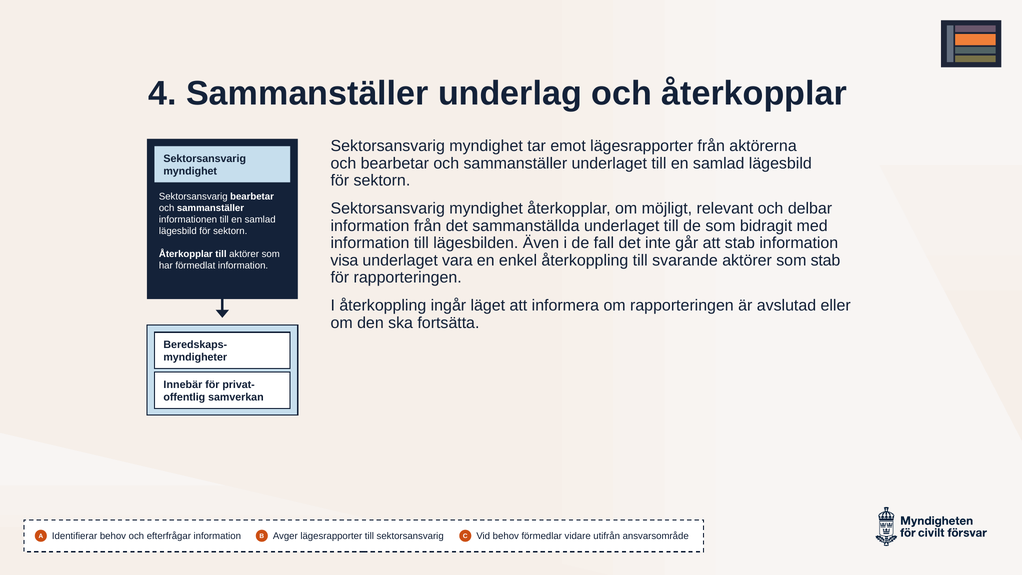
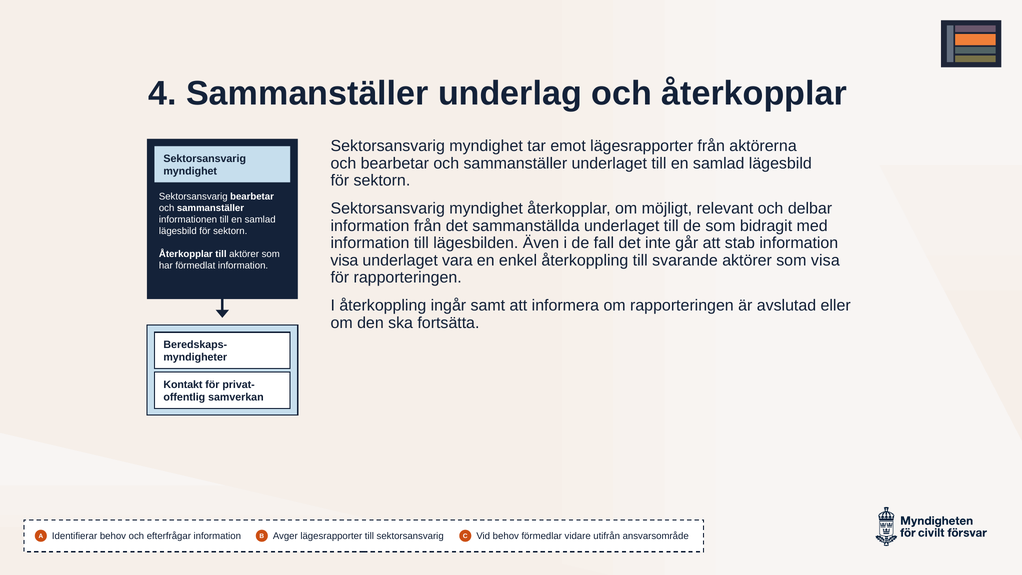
som stab: stab -> visa
läget: läget -> samt
Innebär: Innebär -> Kontakt
